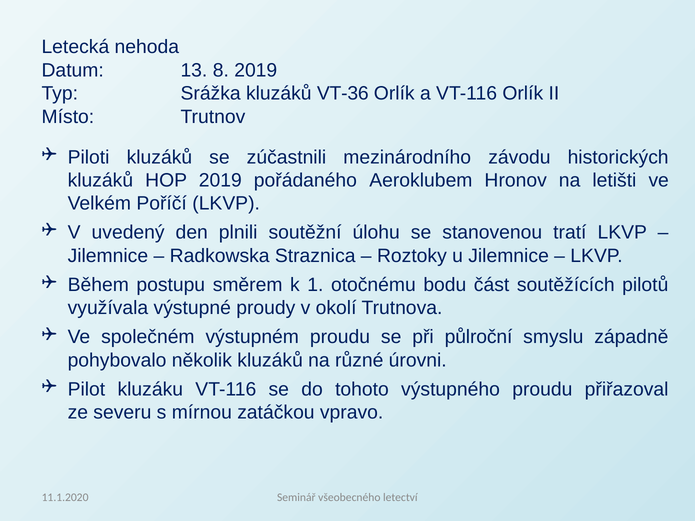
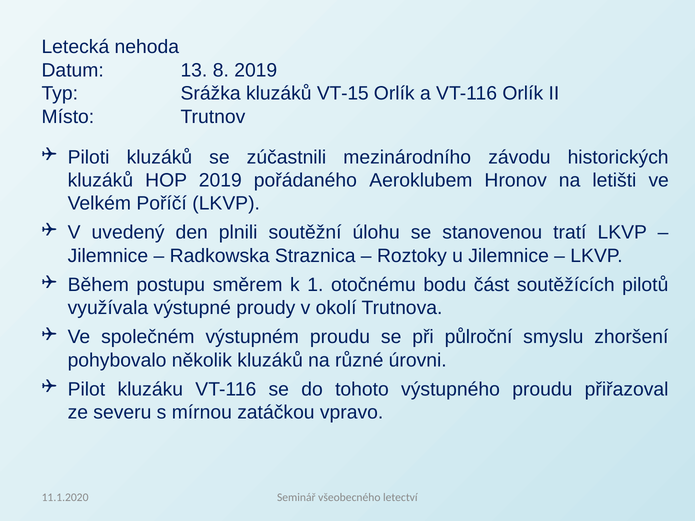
VT-36: VT-36 -> VT-15
západně: západně -> zhoršení
